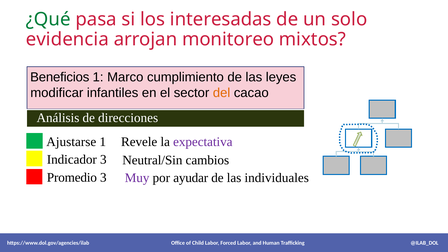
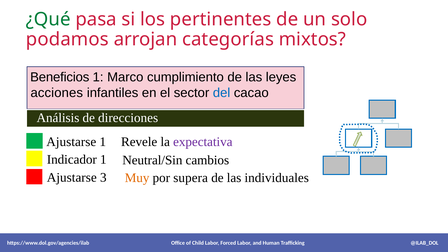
interesadas: interesadas -> pertinentes
evidencia: evidencia -> podamos
monitoreo: monitoreo -> categorías
modificar: modificar -> acciones
del colour: orange -> blue
Indicador 3: 3 -> 1
Promedio at (72, 178): Promedio -> Ajustarse
Muy colour: purple -> orange
ayudar: ayudar -> supera
